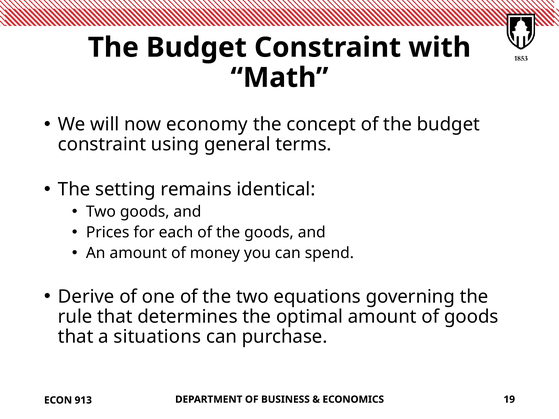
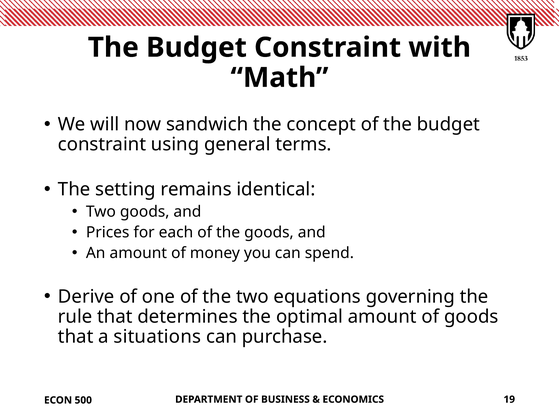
economy: economy -> sandwich
913: 913 -> 500
